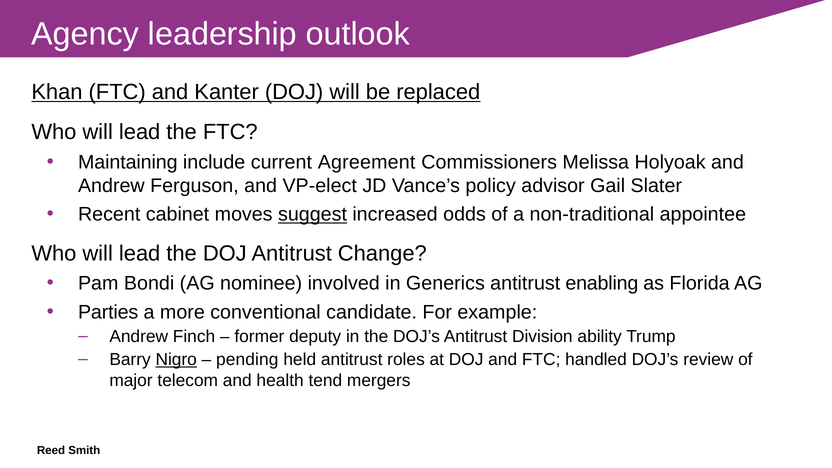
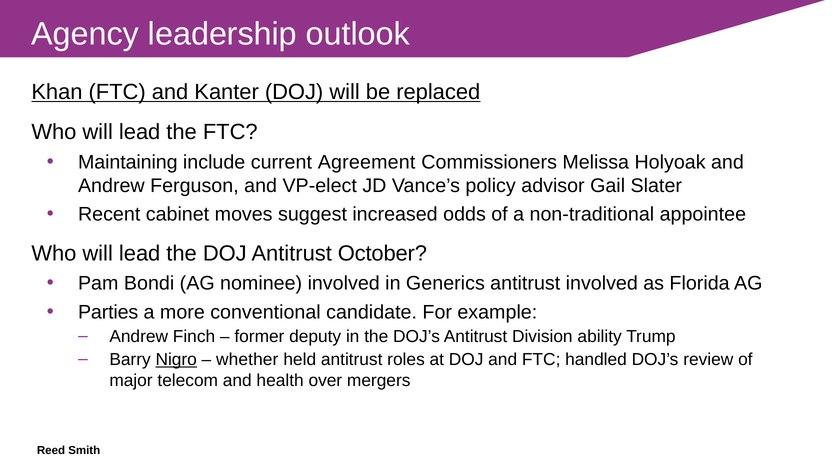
suggest underline: present -> none
Change: Change -> October
antitrust enabling: enabling -> involved
pending: pending -> whether
tend: tend -> over
